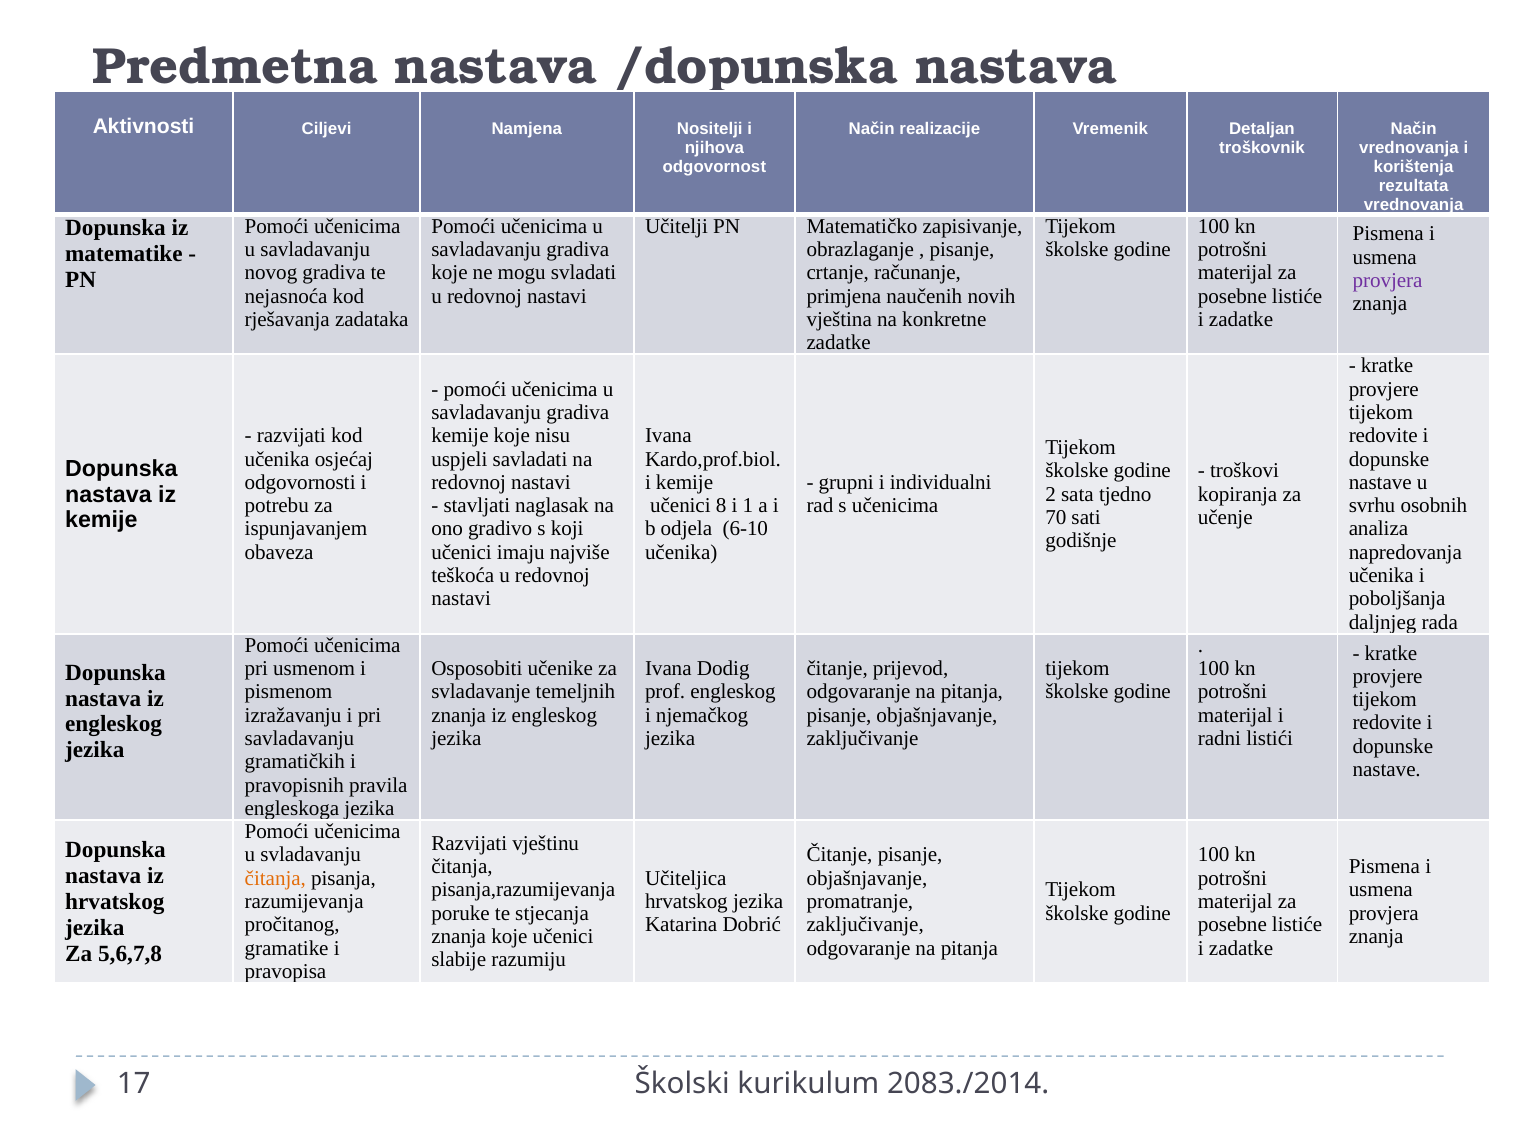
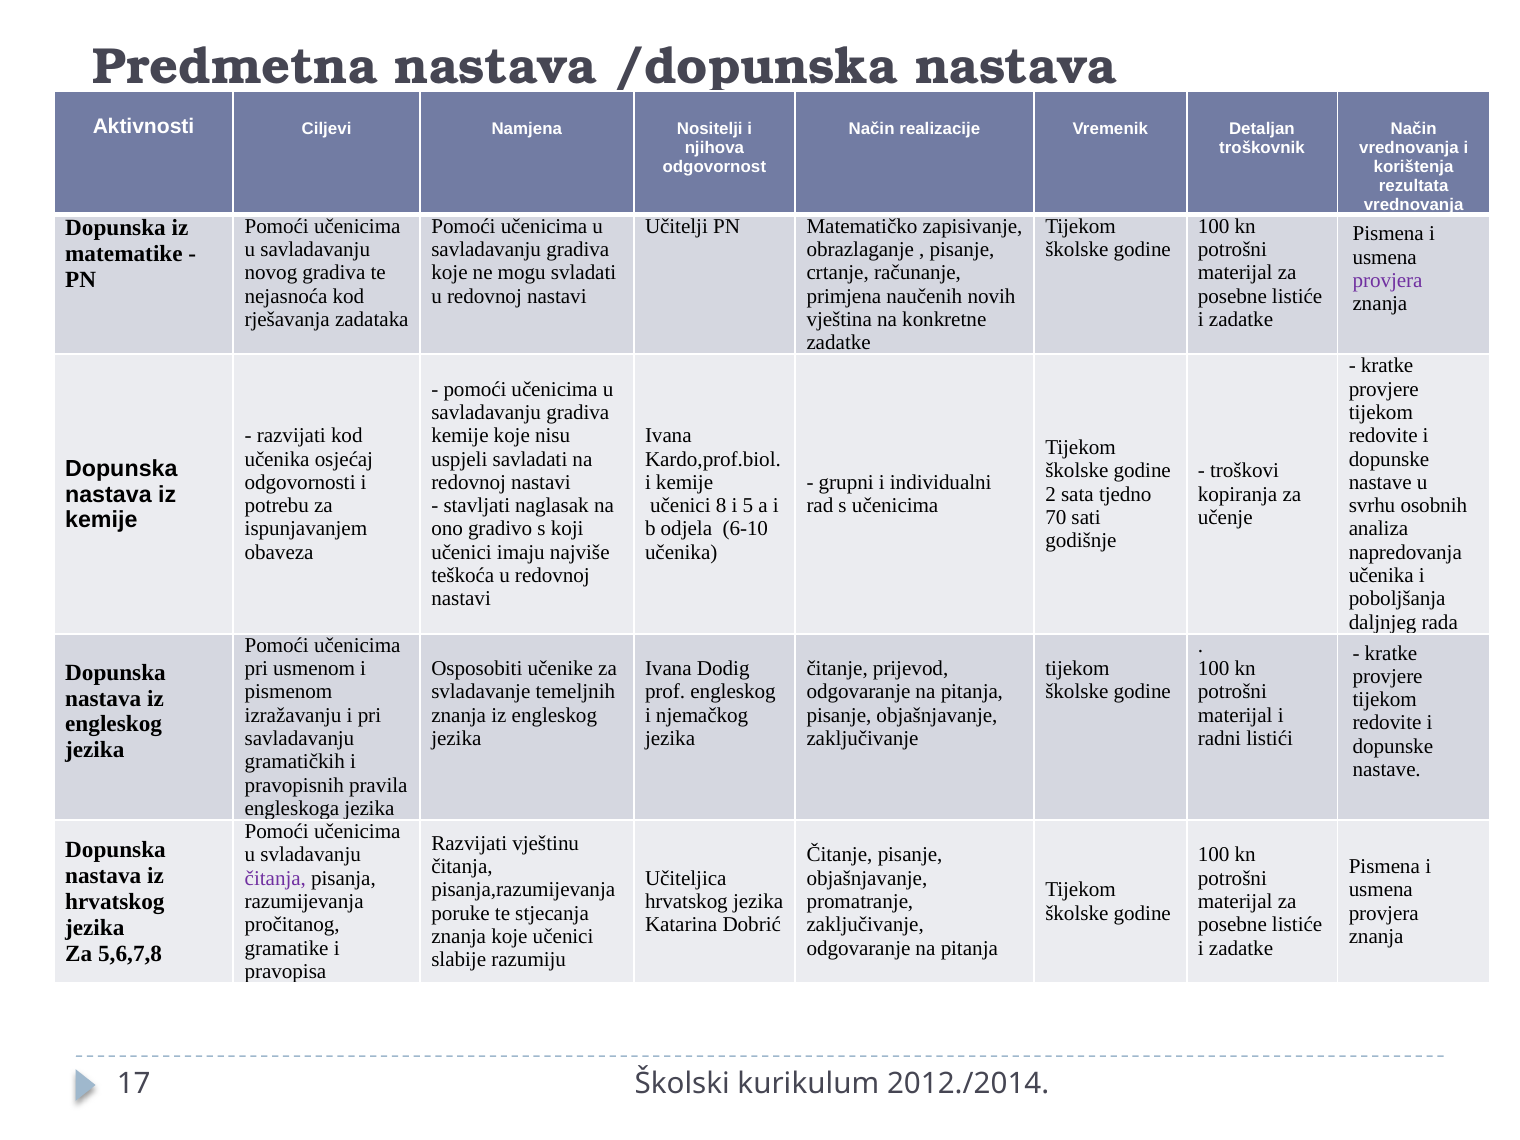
1: 1 -> 5
čitanja at (275, 878) colour: orange -> purple
2083./2014: 2083./2014 -> 2012./2014
